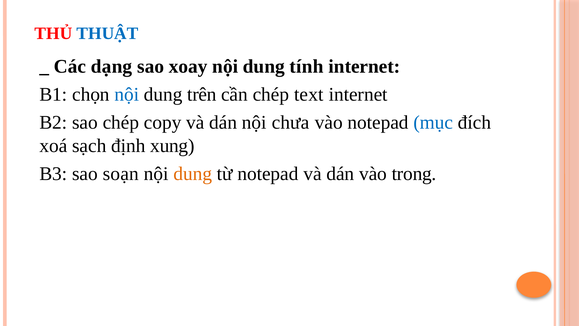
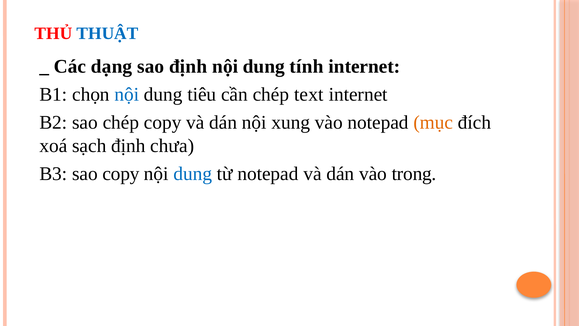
sao xoay: xoay -> định
trên: trên -> tiêu
chưa: chưa -> xung
mục colour: blue -> orange
xung: xung -> chưa
sao soạn: soạn -> copy
dung at (193, 174) colour: orange -> blue
